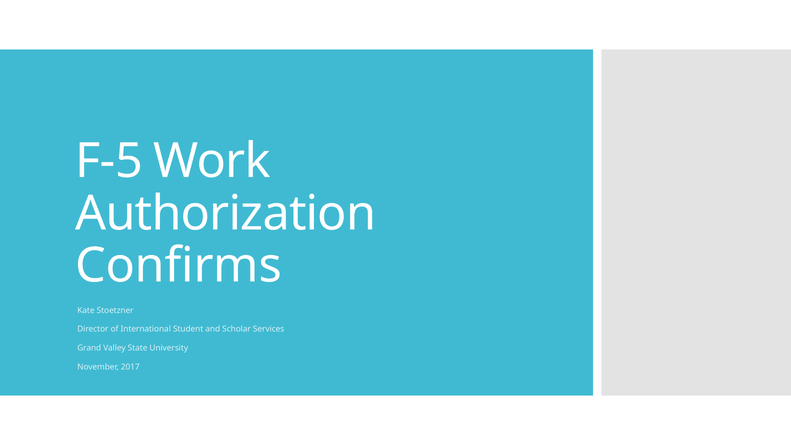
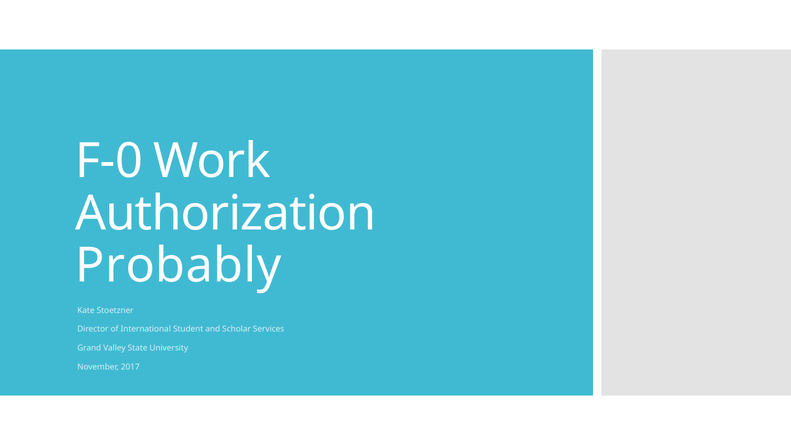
F-5: F-5 -> F-0
Confirms: Confirms -> Probably
